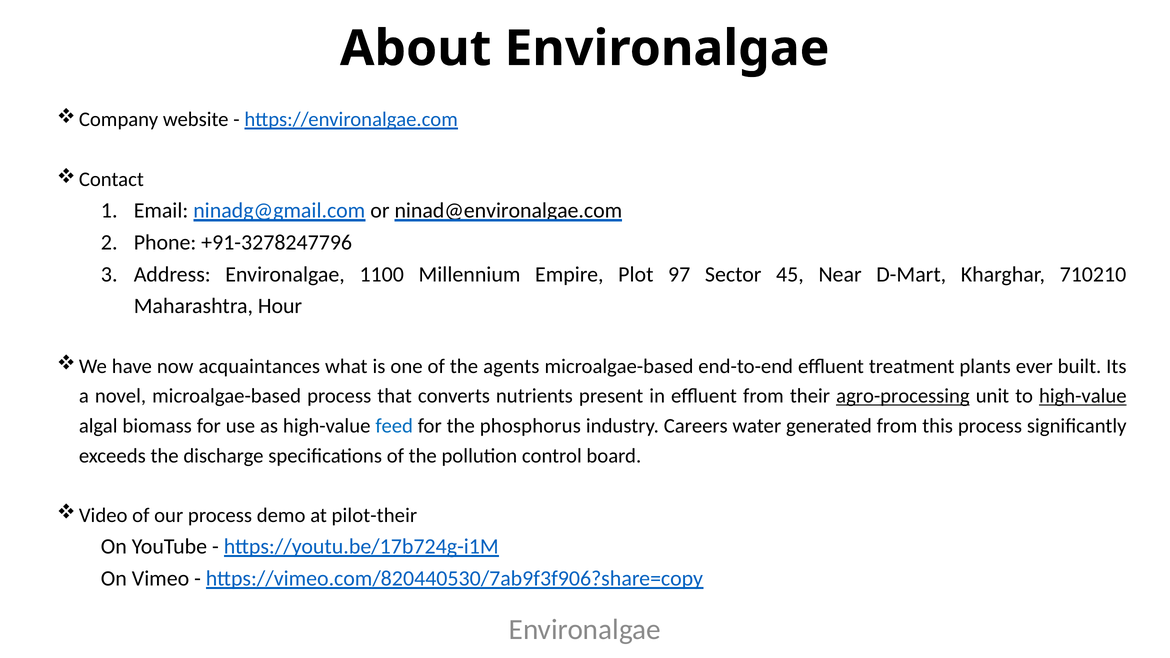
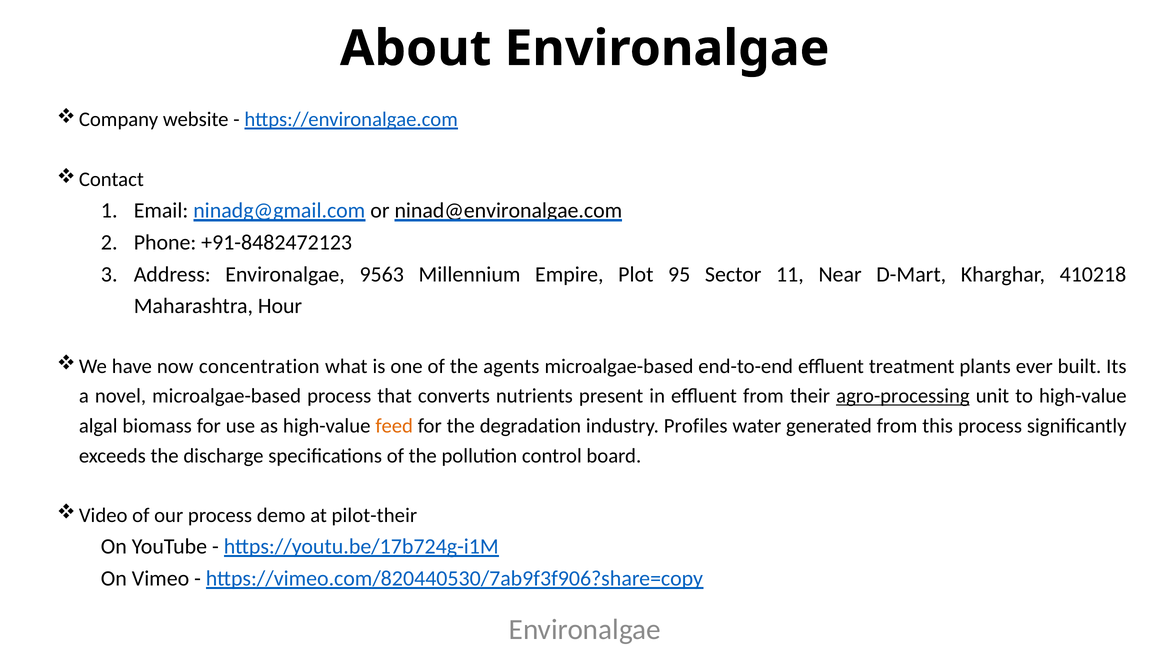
+91-3278247796: +91-3278247796 -> +91-8482472123
1100: 1100 -> 9563
97: 97 -> 95
45: 45 -> 11
710210: 710210 -> 410218
acquaintances: acquaintances -> concentration
high-value at (1083, 396) underline: present -> none
feed colour: blue -> orange
phosphorus: phosphorus -> degradation
Careers: Careers -> Profiles
